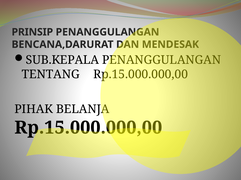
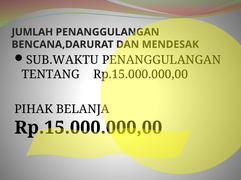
PRINSIP: PRINSIP -> JUMLAH
SUB.KEPALA: SUB.KEPALA -> SUB.WAKTU
